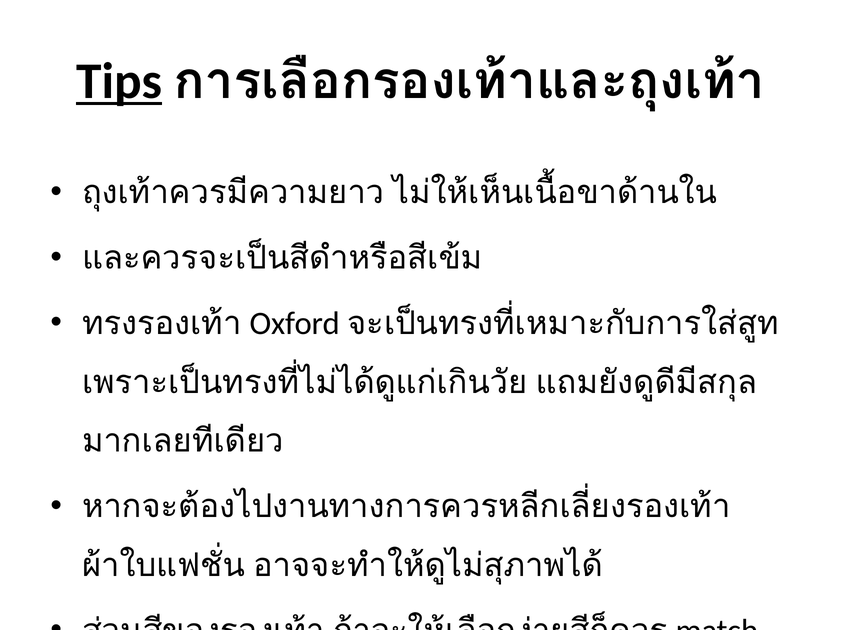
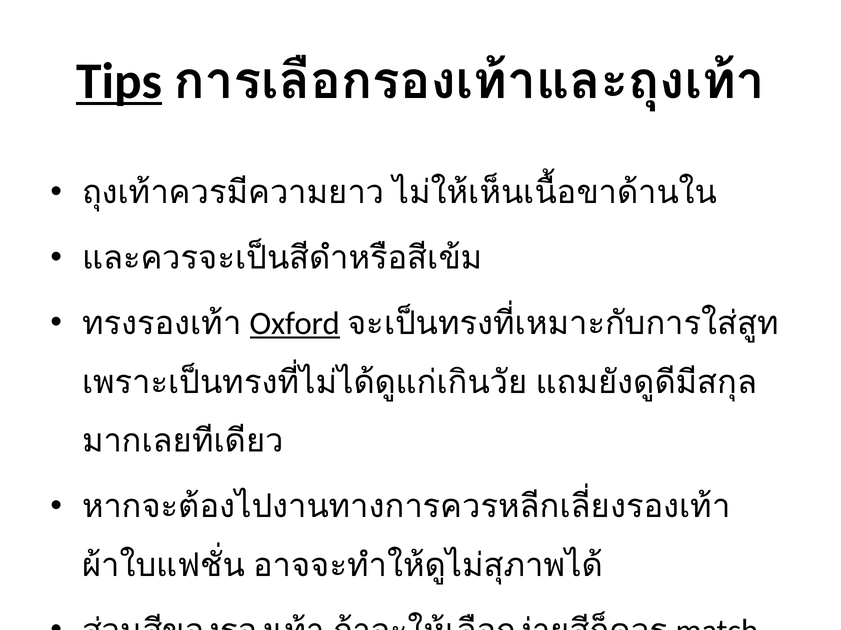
Oxford underline: none -> present
